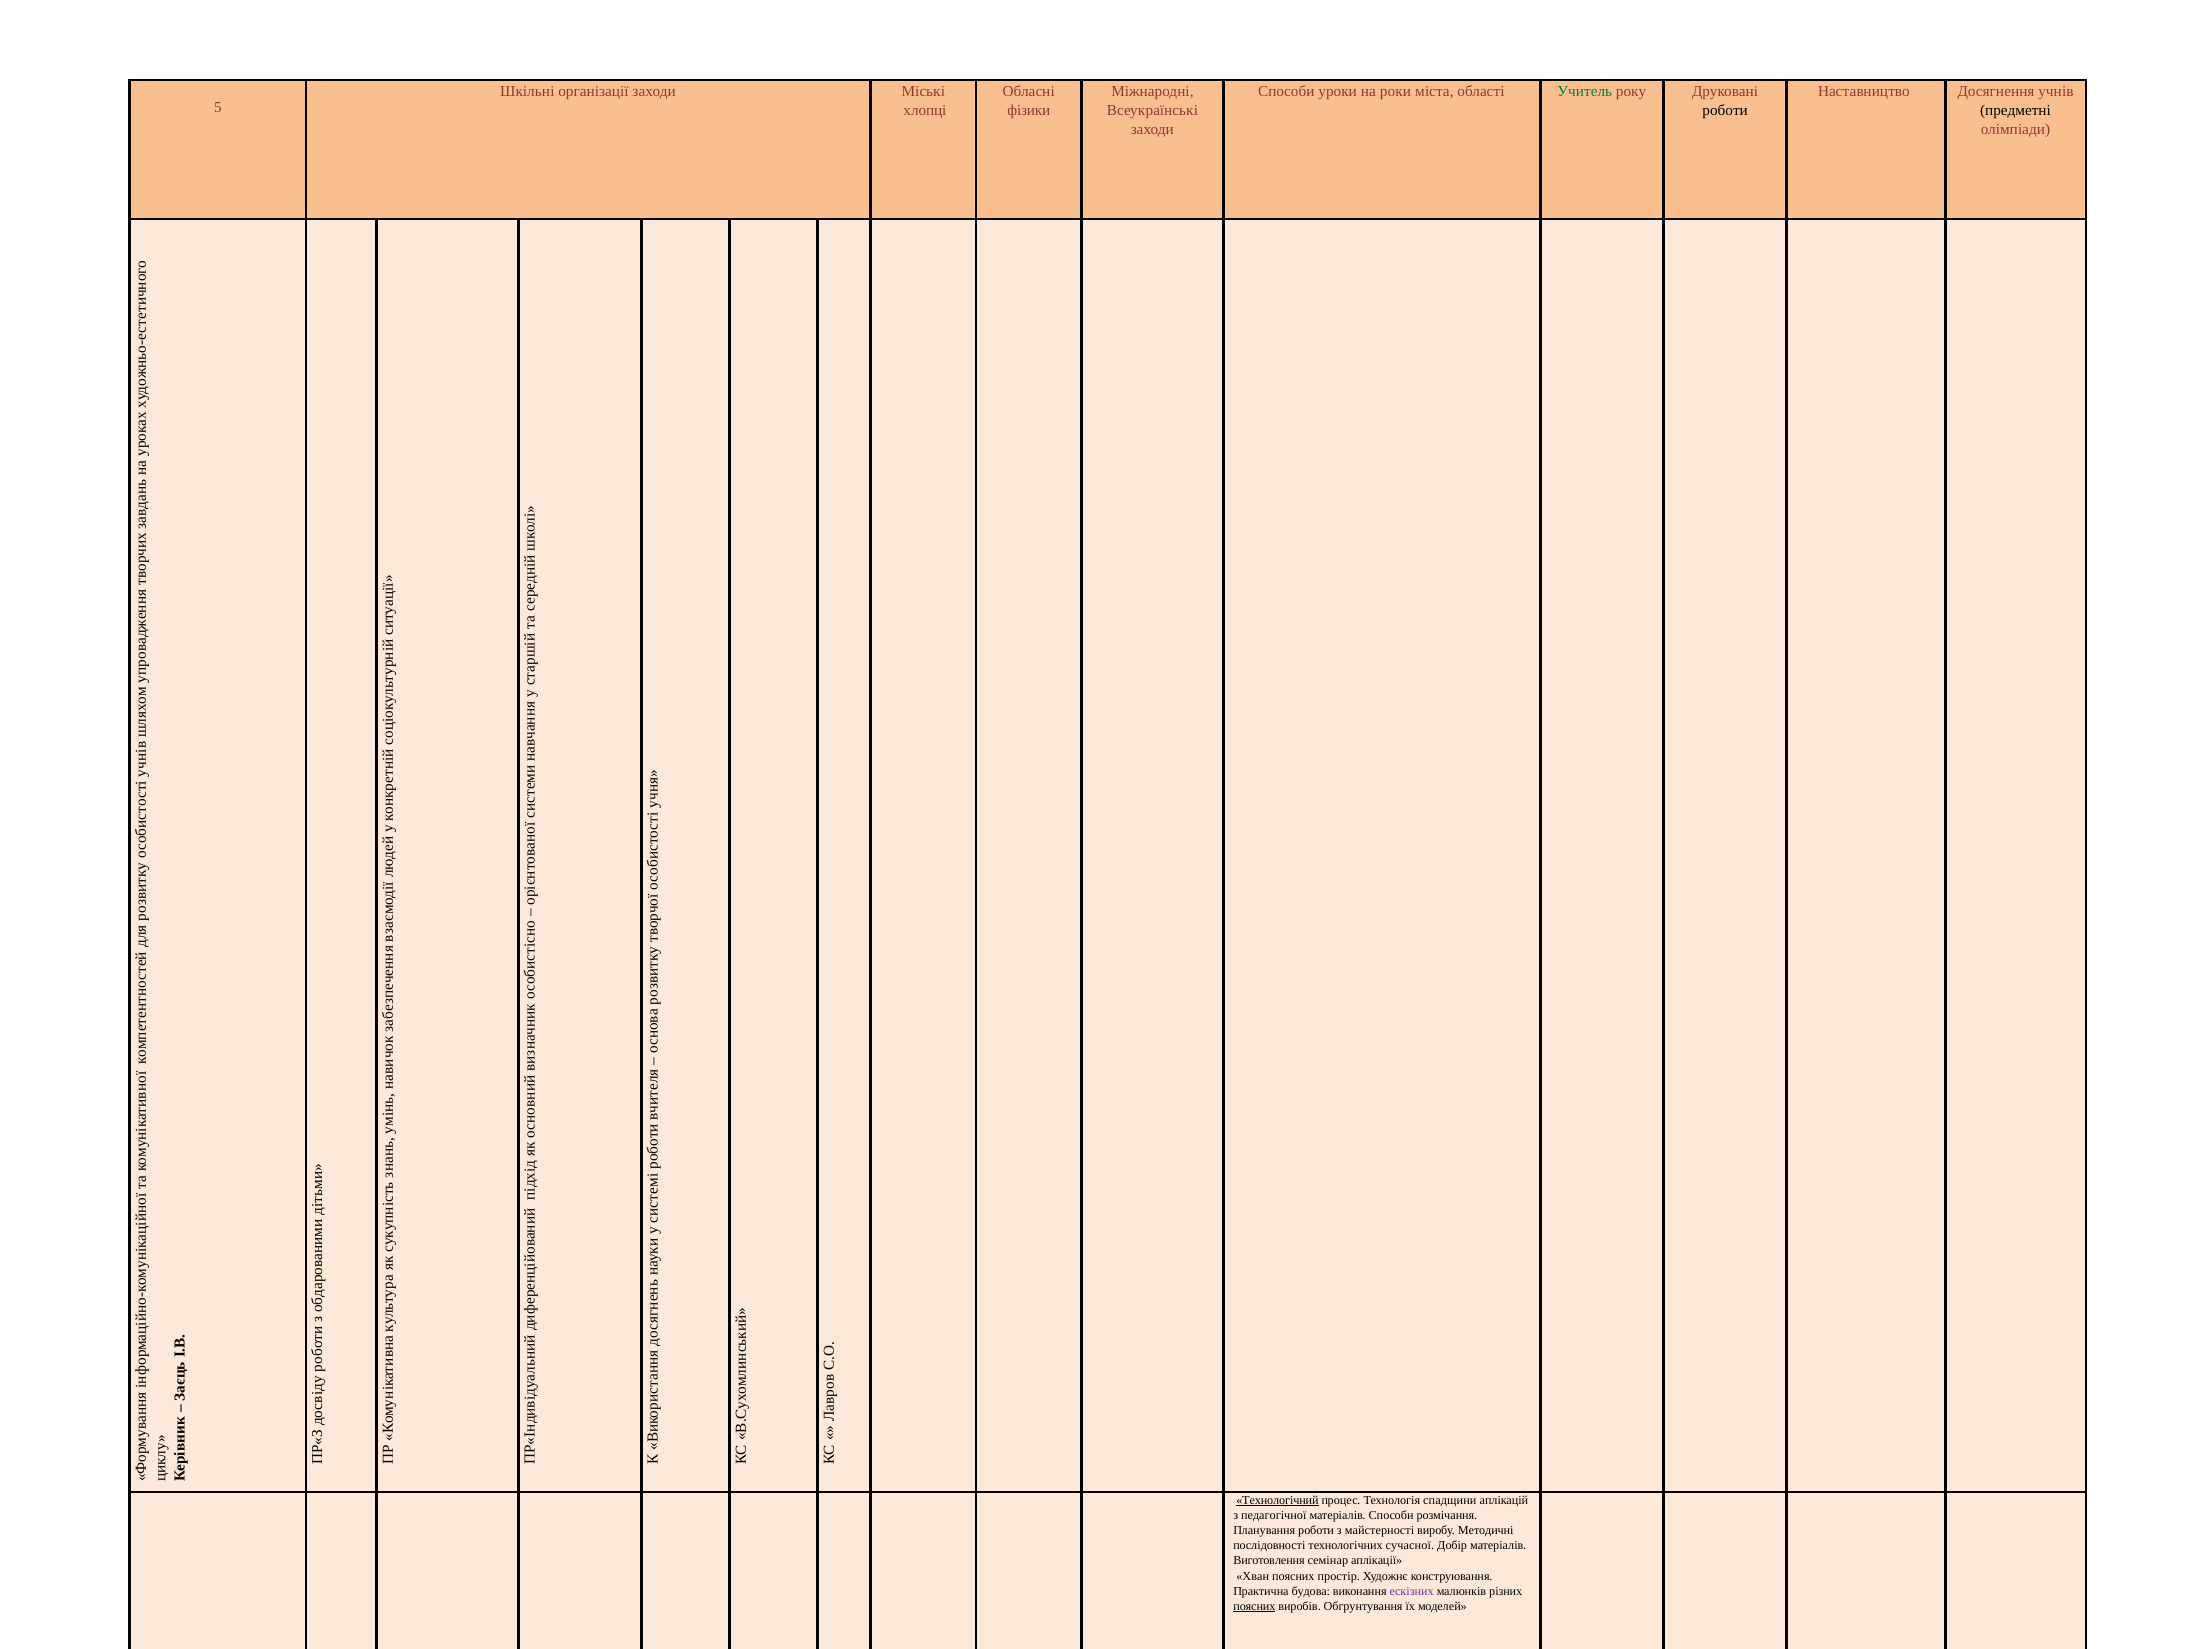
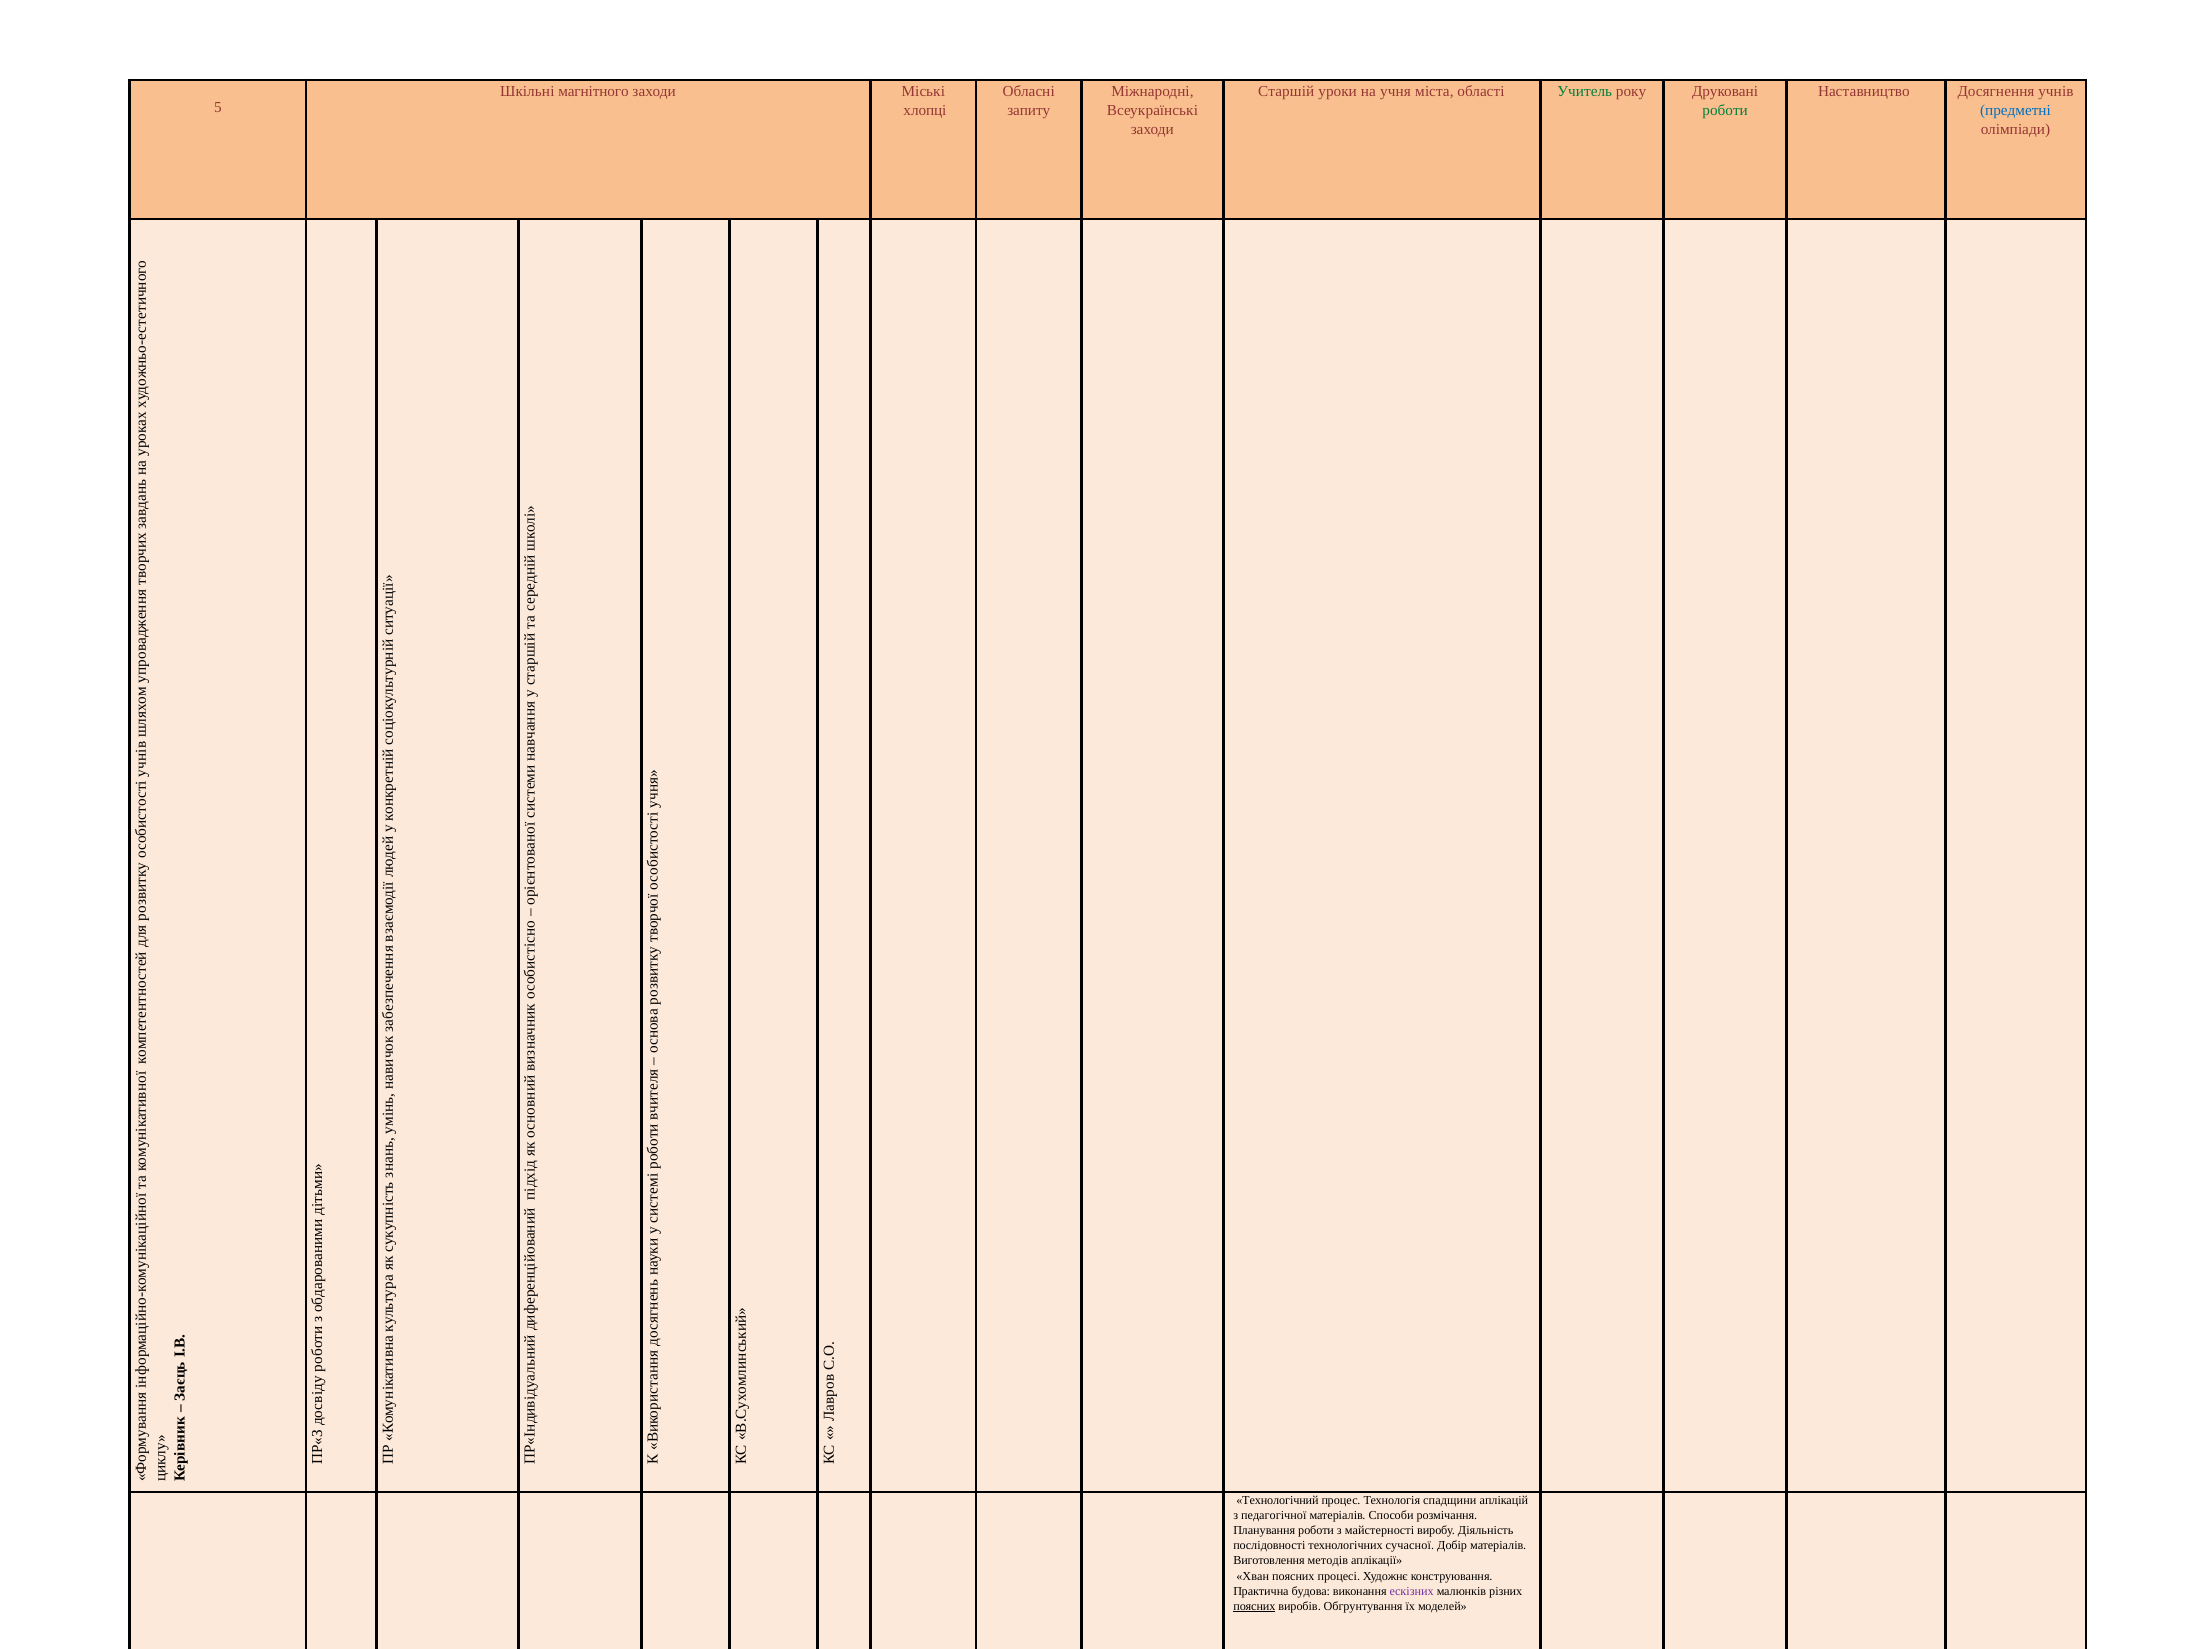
організації: організації -> магнітного
Способи at (1286, 91): Способи -> Старшій
роки: роки -> учня
фізики: фізики -> запиту
роботи at (1725, 110) colour: black -> green
предметні colour: black -> blue
Технологічний underline: present -> none
Методичні: Методичні -> Діяльність
семінар: семінар -> методів
простір: простір -> процесі
